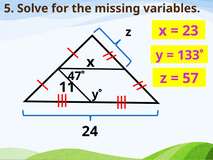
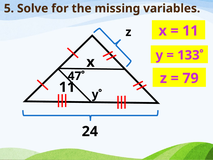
23 at (190, 31): 23 -> 11
57: 57 -> 79
